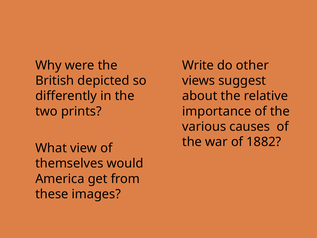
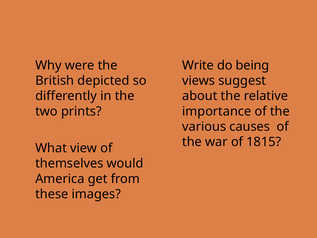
other: other -> being
1882: 1882 -> 1815
